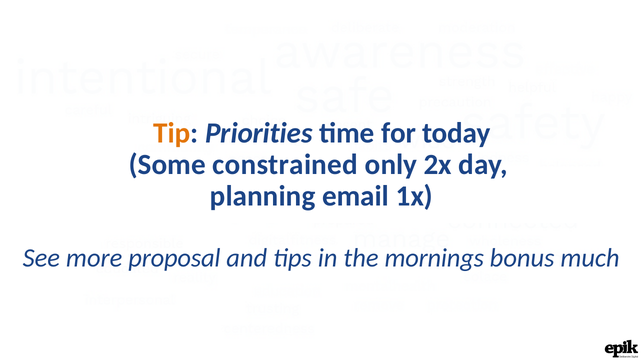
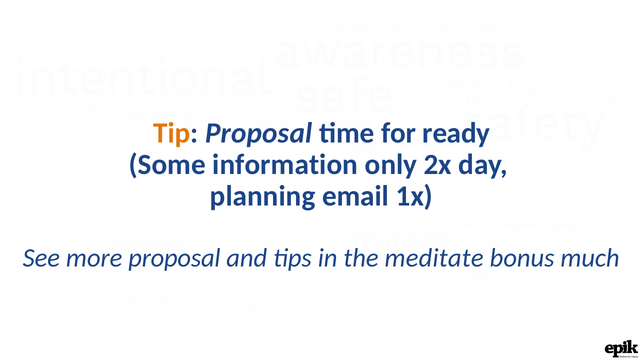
Tip Priorities: Priorities -> Proposal
today: today -> ready
constrained: constrained -> information
mornings: mornings -> meditate
